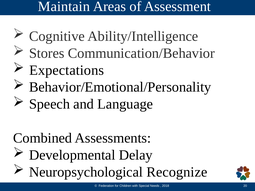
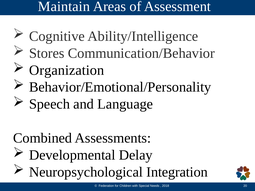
Expectations: Expectations -> Organization
Recognize: Recognize -> Integration
